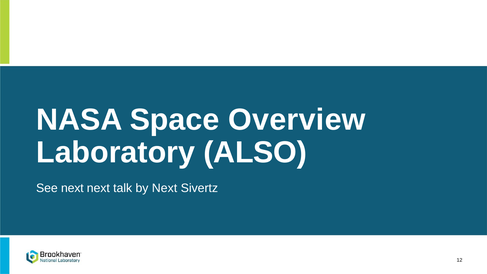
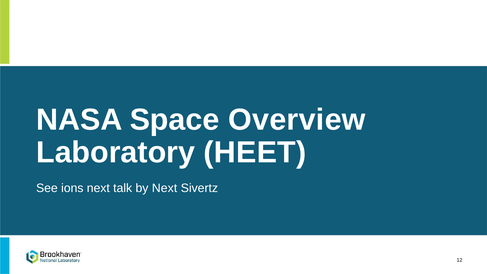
ALSO: ALSO -> HEET
See next: next -> ions
